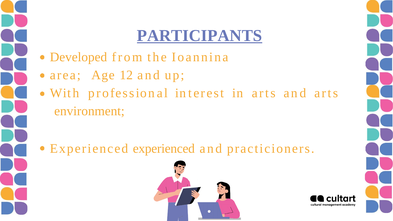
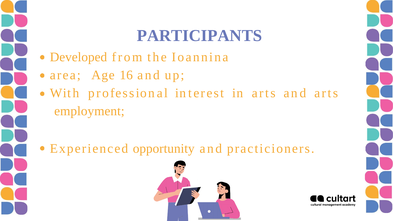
PARTICIPANTS underline: present -> none
12: 12 -> 16
environment: environment -> employment
Experienced experienced: experienced -> opportunity
